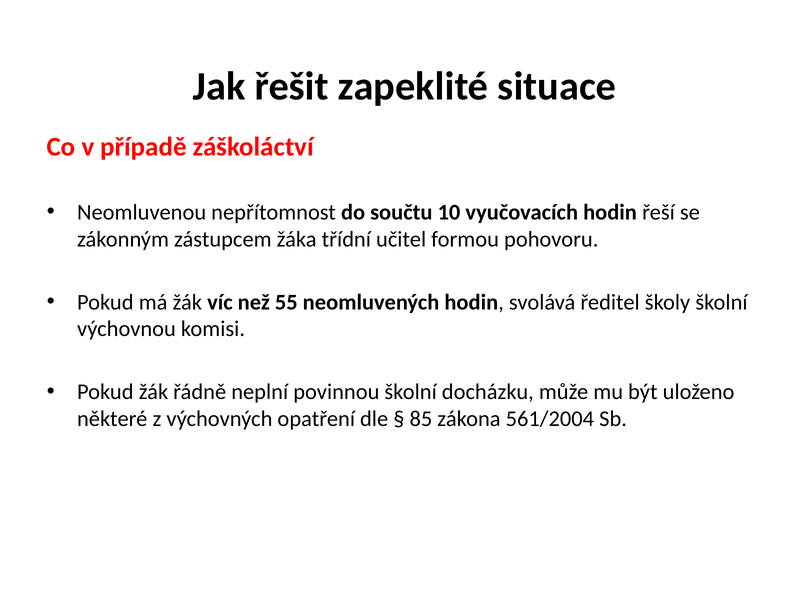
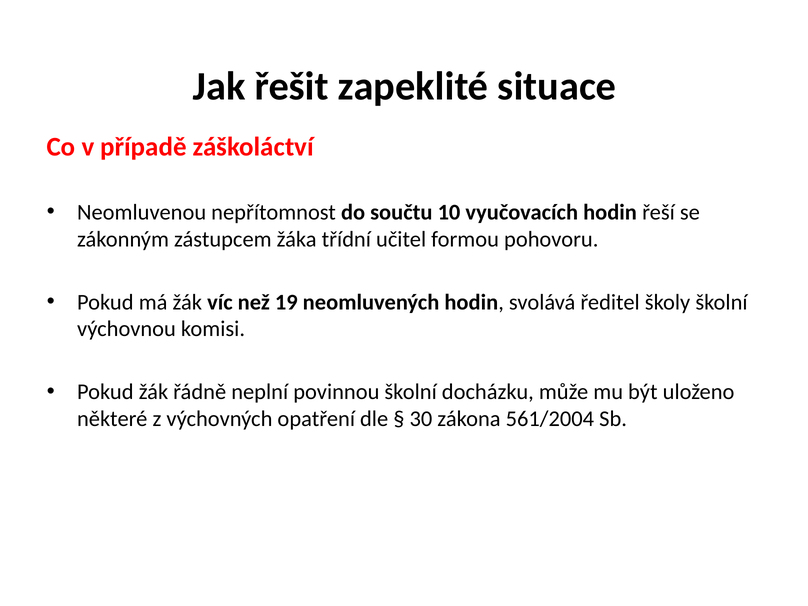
55: 55 -> 19
85: 85 -> 30
